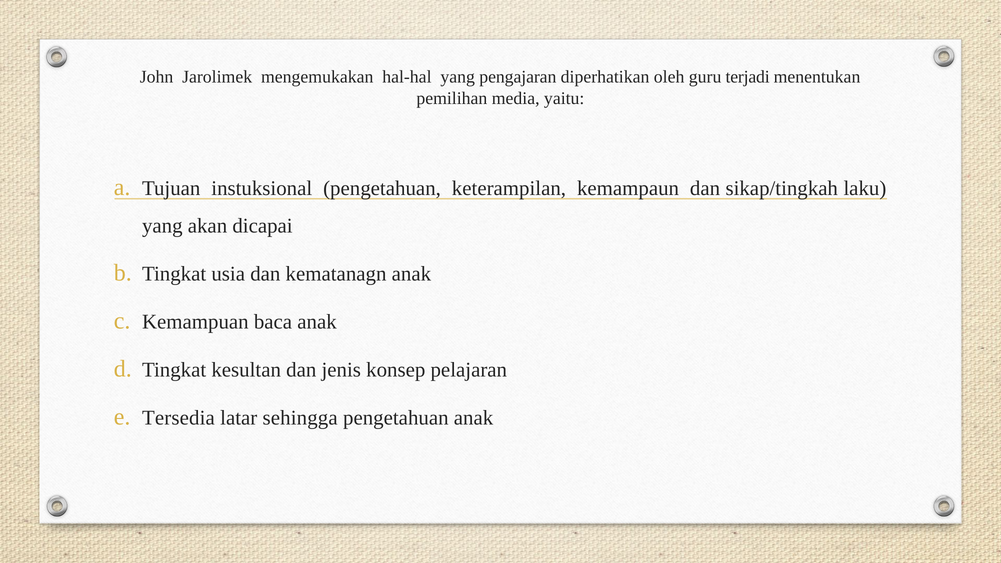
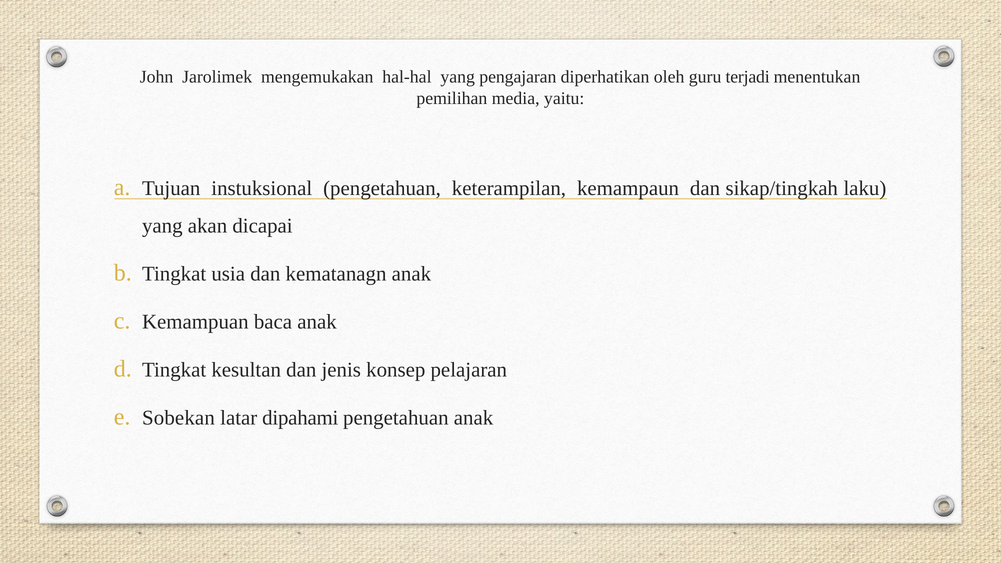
Tersedia: Tersedia -> Sobekan
sehingga: sehingga -> dipahami
